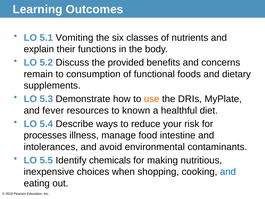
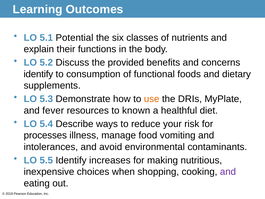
Vomiting: Vomiting -> Potential
remain at (38, 74): remain -> identify
intestine: intestine -> vomiting
chemicals: chemicals -> increases
and at (228, 172) colour: blue -> purple
